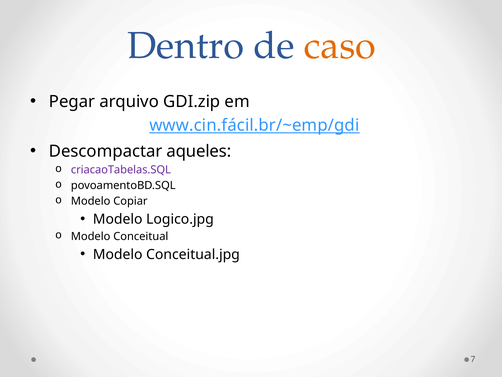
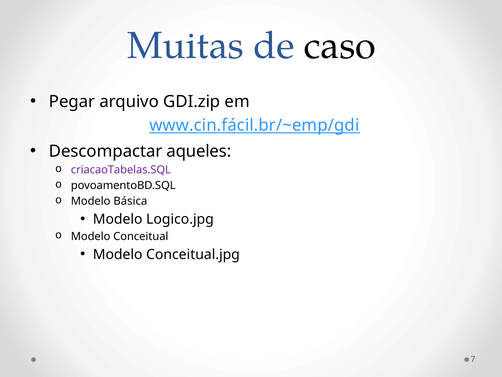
Dentro: Dentro -> Muitas
caso colour: orange -> black
Copiar: Copiar -> Básica
